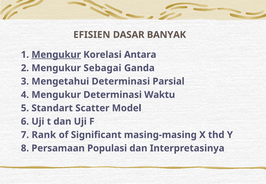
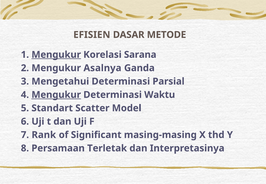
BANYAK: BANYAK -> METODE
Antara: Antara -> Sarana
Sebagai: Sebagai -> Asalnya
Mengukur at (56, 95) underline: none -> present
Populasi: Populasi -> Terletak
